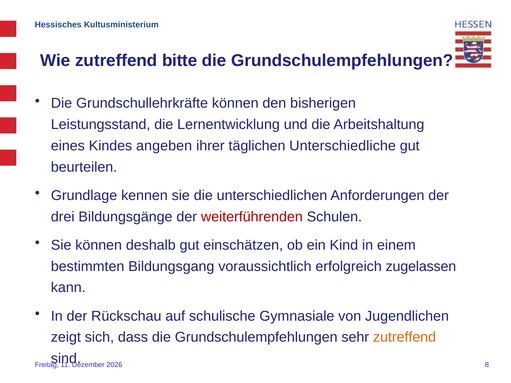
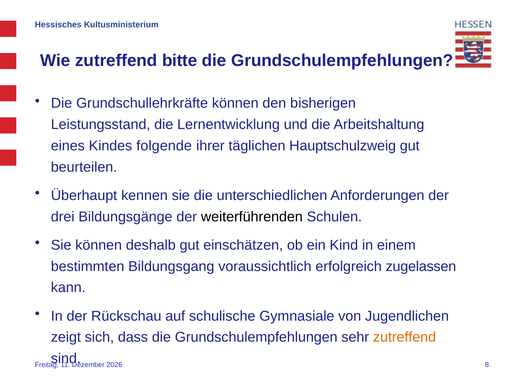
angeben: angeben -> folgende
Unterschiedliche: Unterschiedliche -> Hauptschulzweig
Grundlage: Grundlage -> Überhaupt
weiterführenden colour: red -> black
